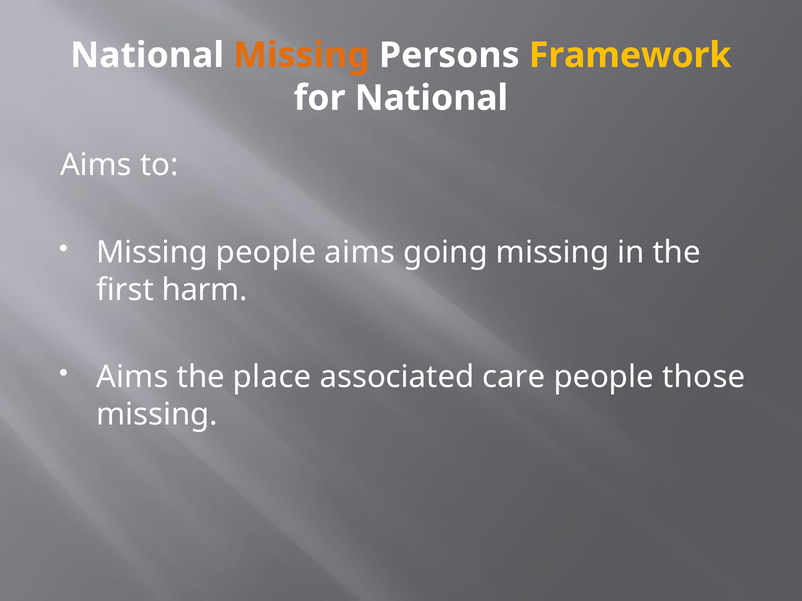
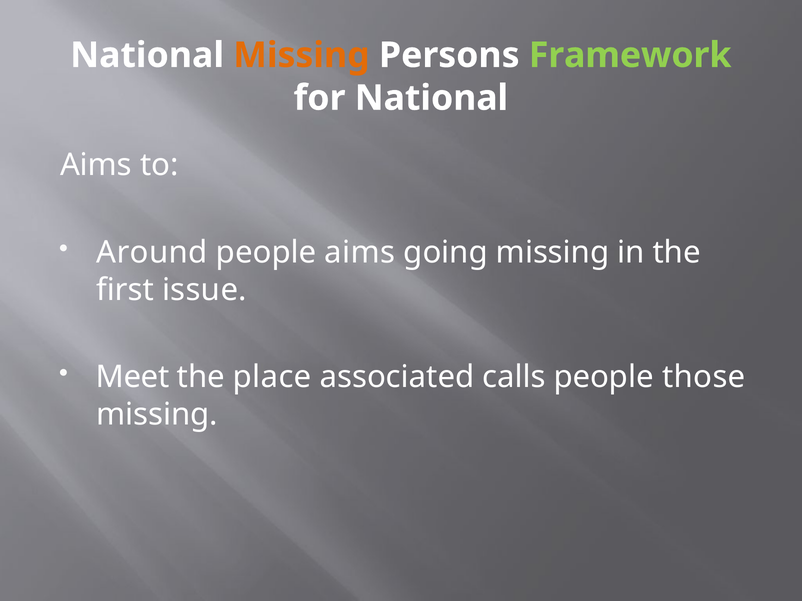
Framework colour: yellow -> light green
Missing at (152, 253): Missing -> Around
harm: harm -> issue
Aims at (132, 377): Aims -> Meet
care: care -> calls
